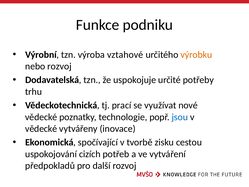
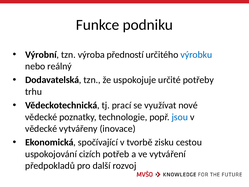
vztahové: vztahové -> předností
výrobku colour: orange -> blue
nebo rozvoj: rozvoj -> reálný
